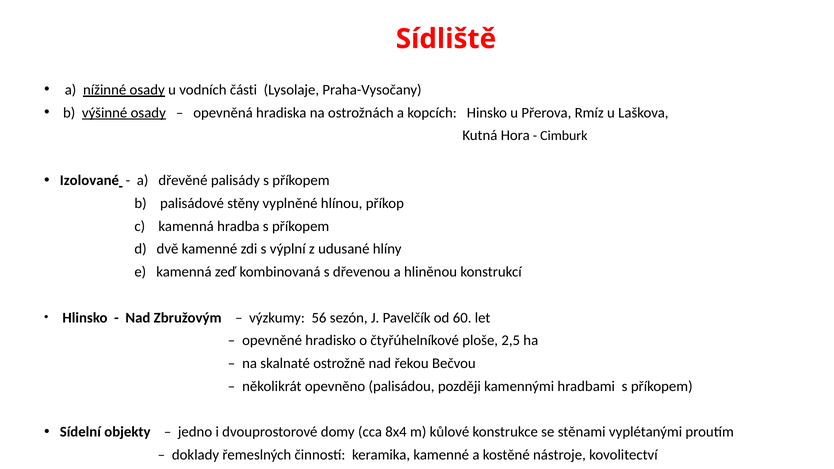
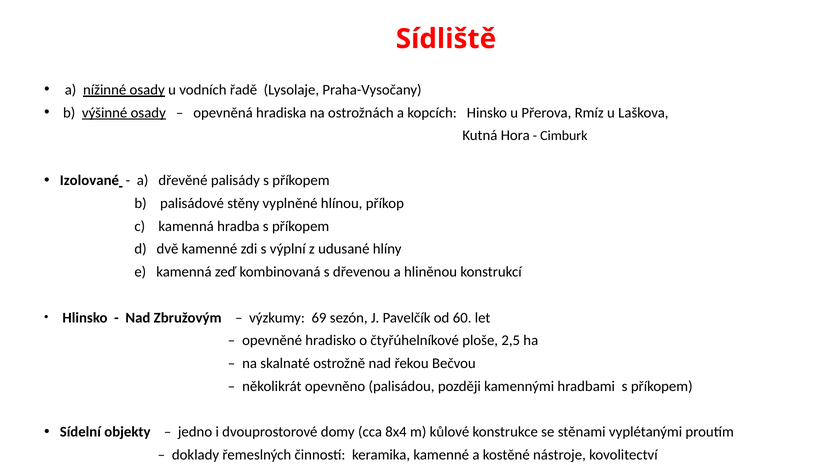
části: části -> řadě
56: 56 -> 69
